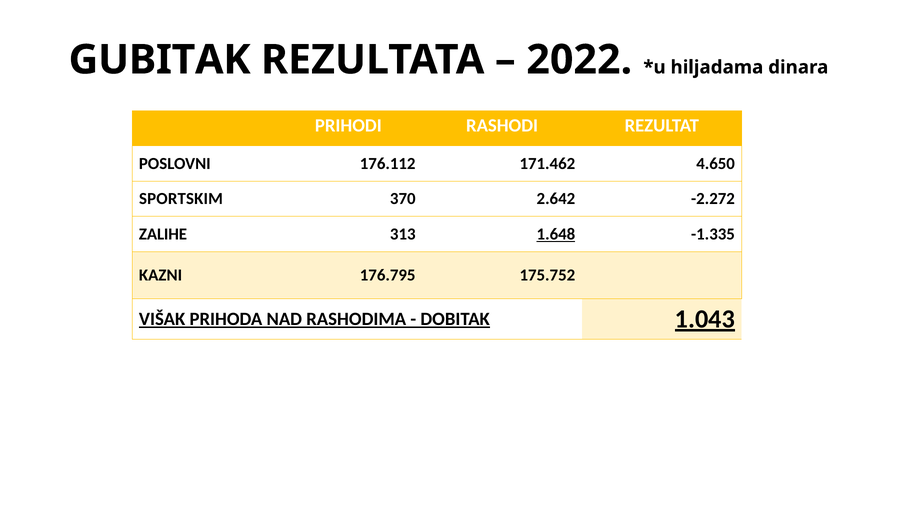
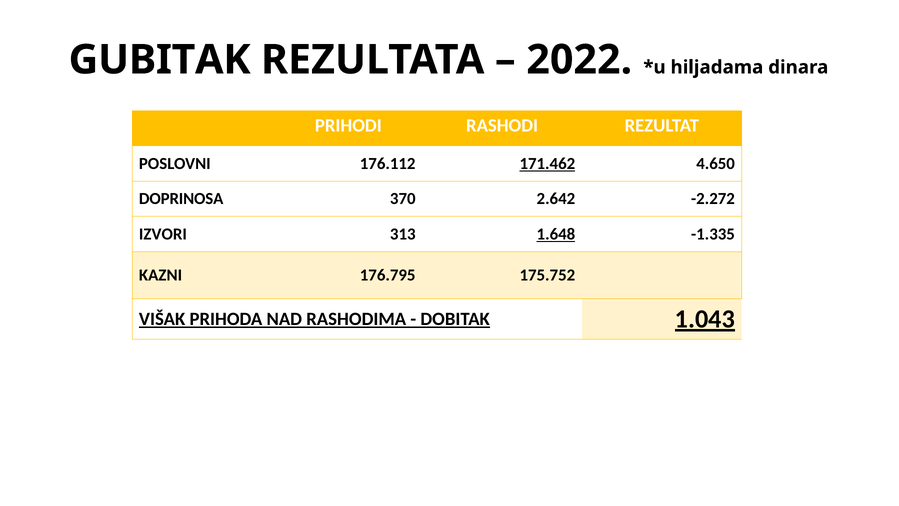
171.462 underline: none -> present
SPORTSKIM: SPORTSKIM -> DOPRINOSA
ZALIHE: ZALIHE -> IZVORI
